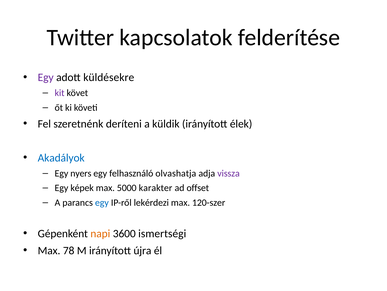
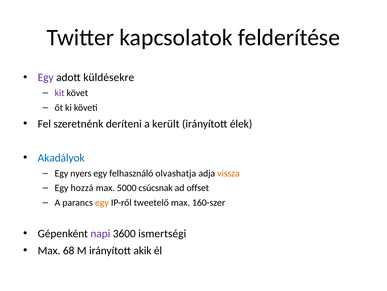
küldik: küldik -> került
vissza colour: purple -> orange
képek: képek -> hozzá
karakter: karakter -> csúcsnak
egy at (102, 202) colour: blue -> orange
lekérdezi: lekérdezi -> tweetelő
120-szer: 120-szer -> 160-szer
napi colour: orange -> purple
78: 78 -> 68
újra: újra -> akik
